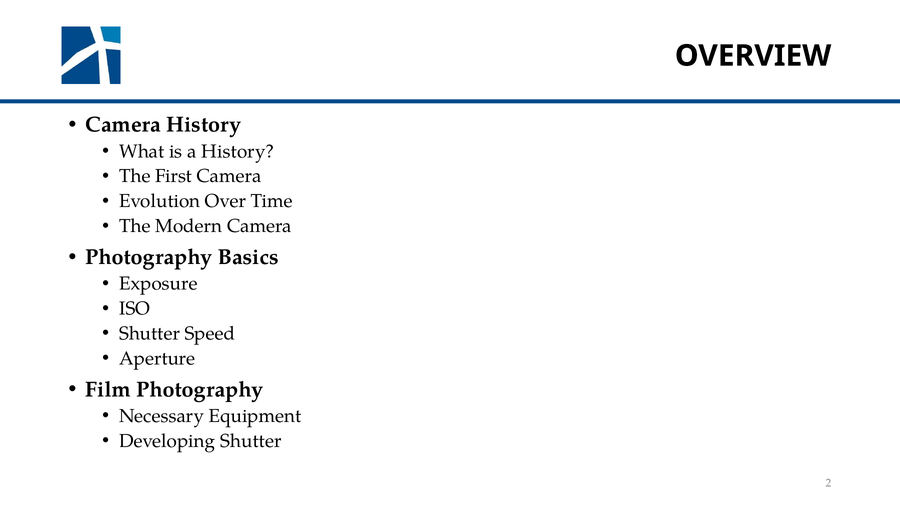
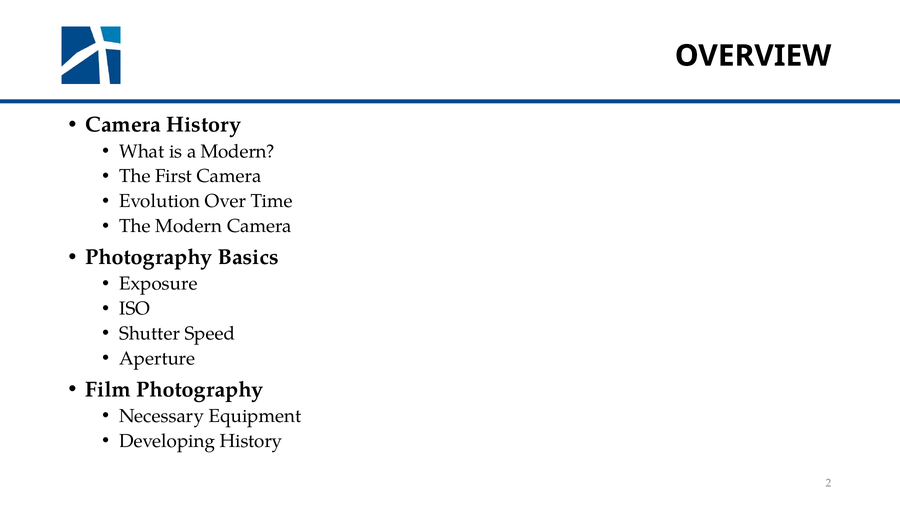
a History: History -> Modern
Developing Shutter: Shutter -> History
